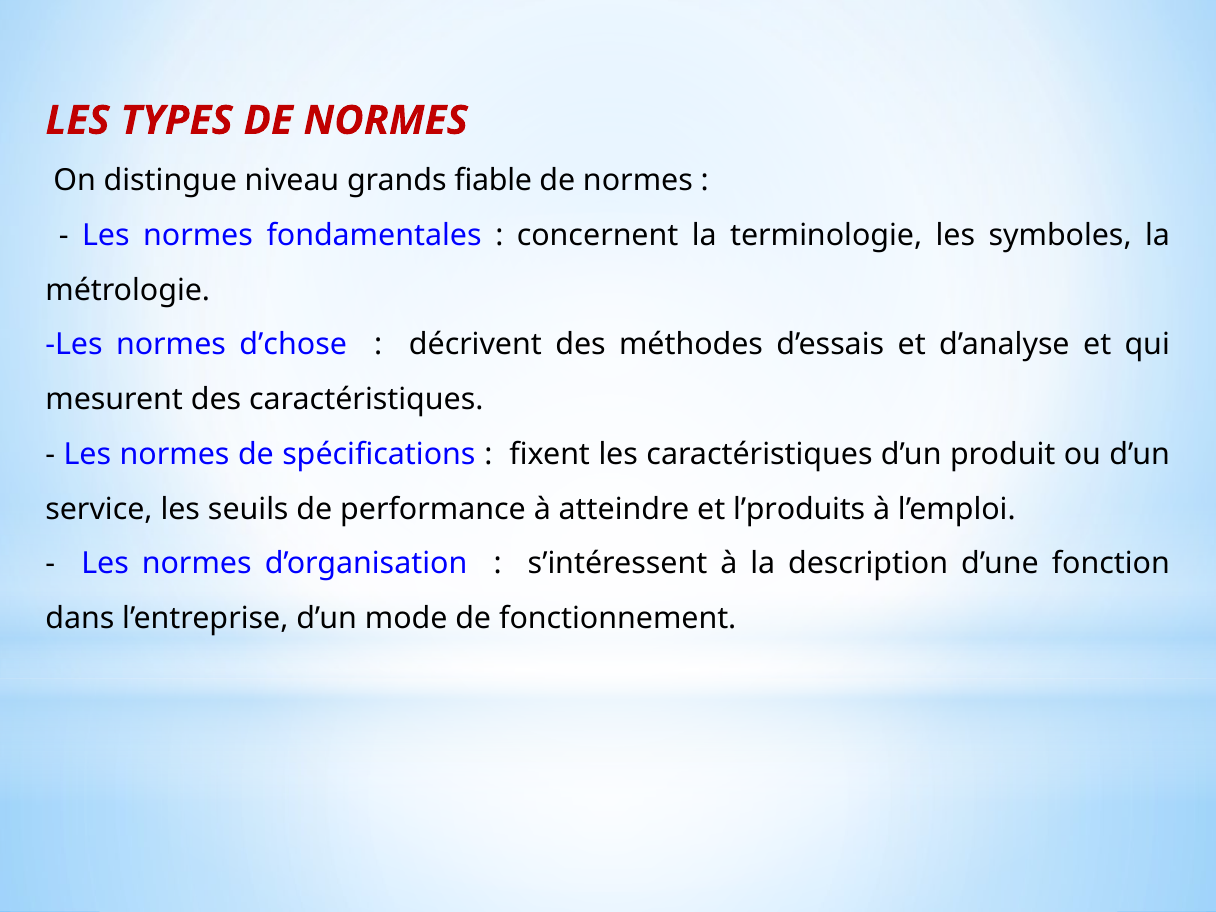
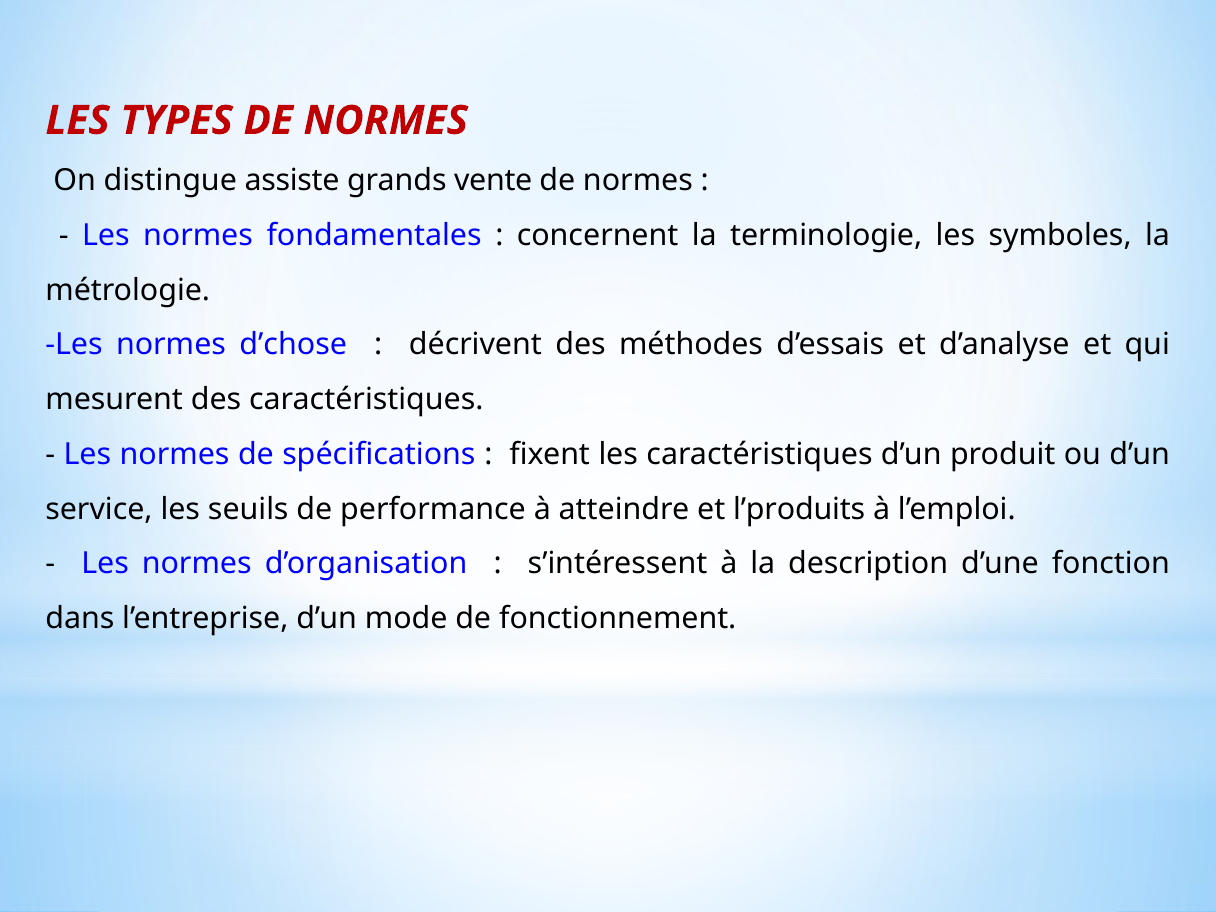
niveau: niveau -> assiste
fiable: fiable -> vente
